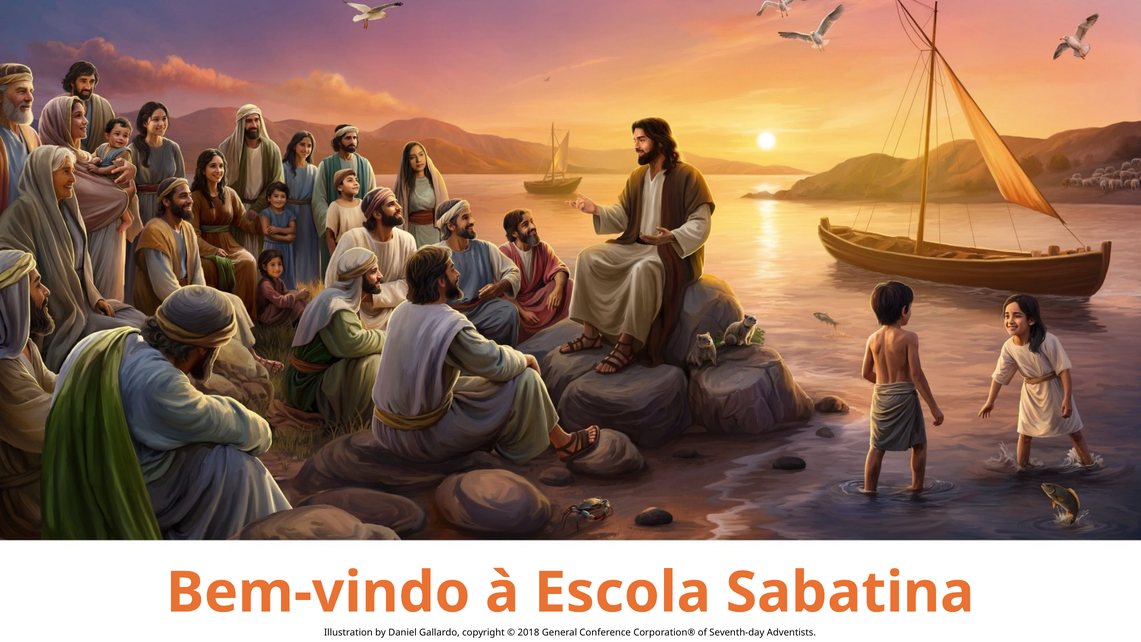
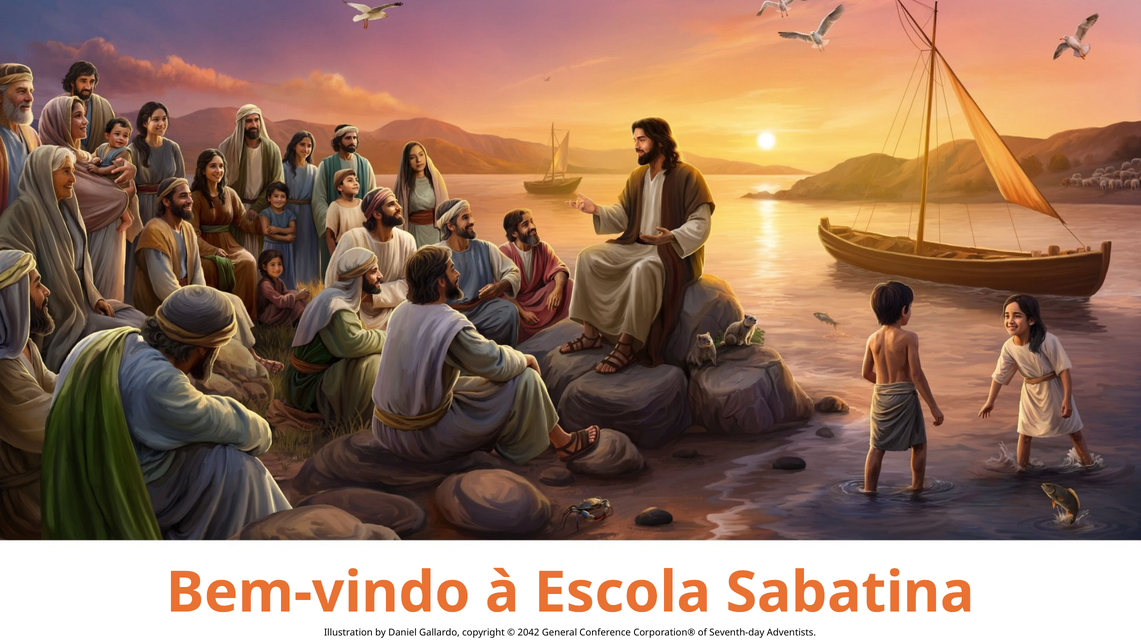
2018: 2018 -> 2042
